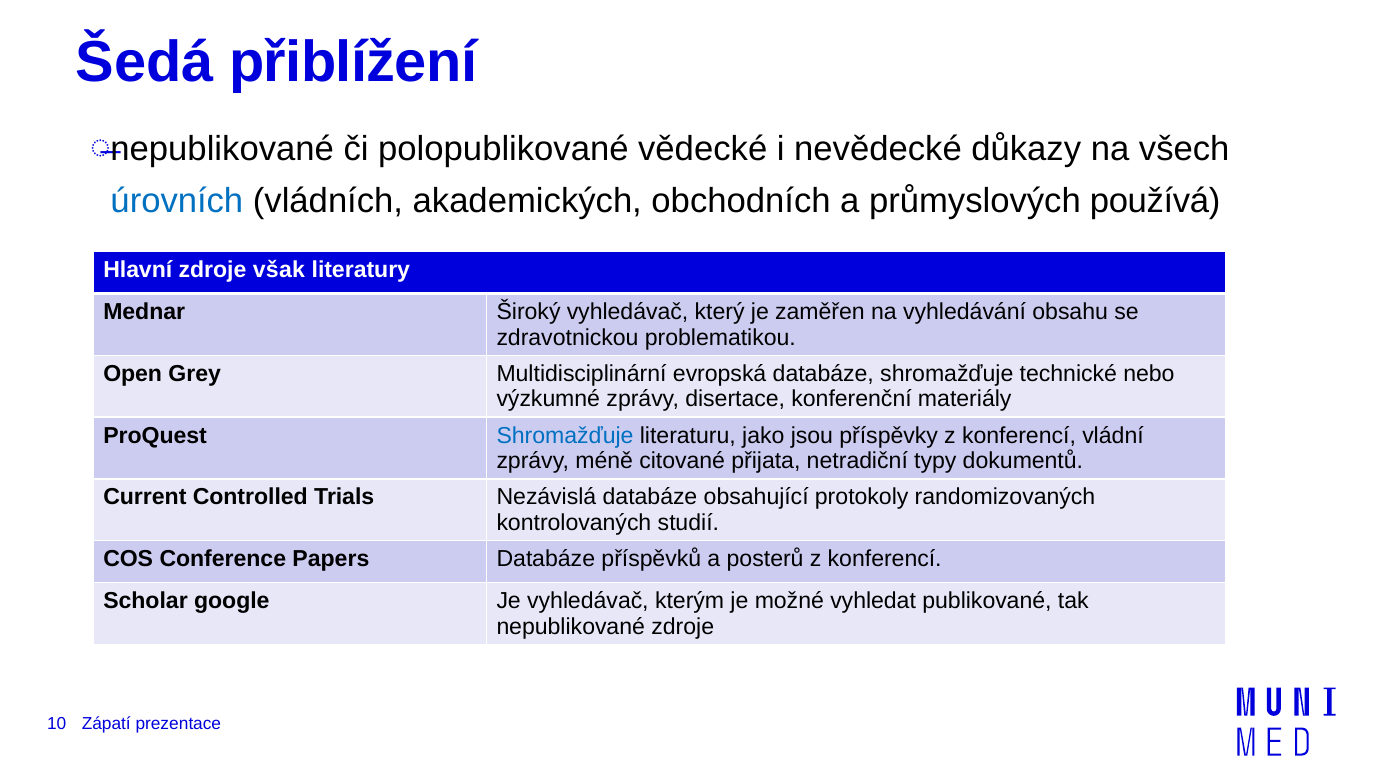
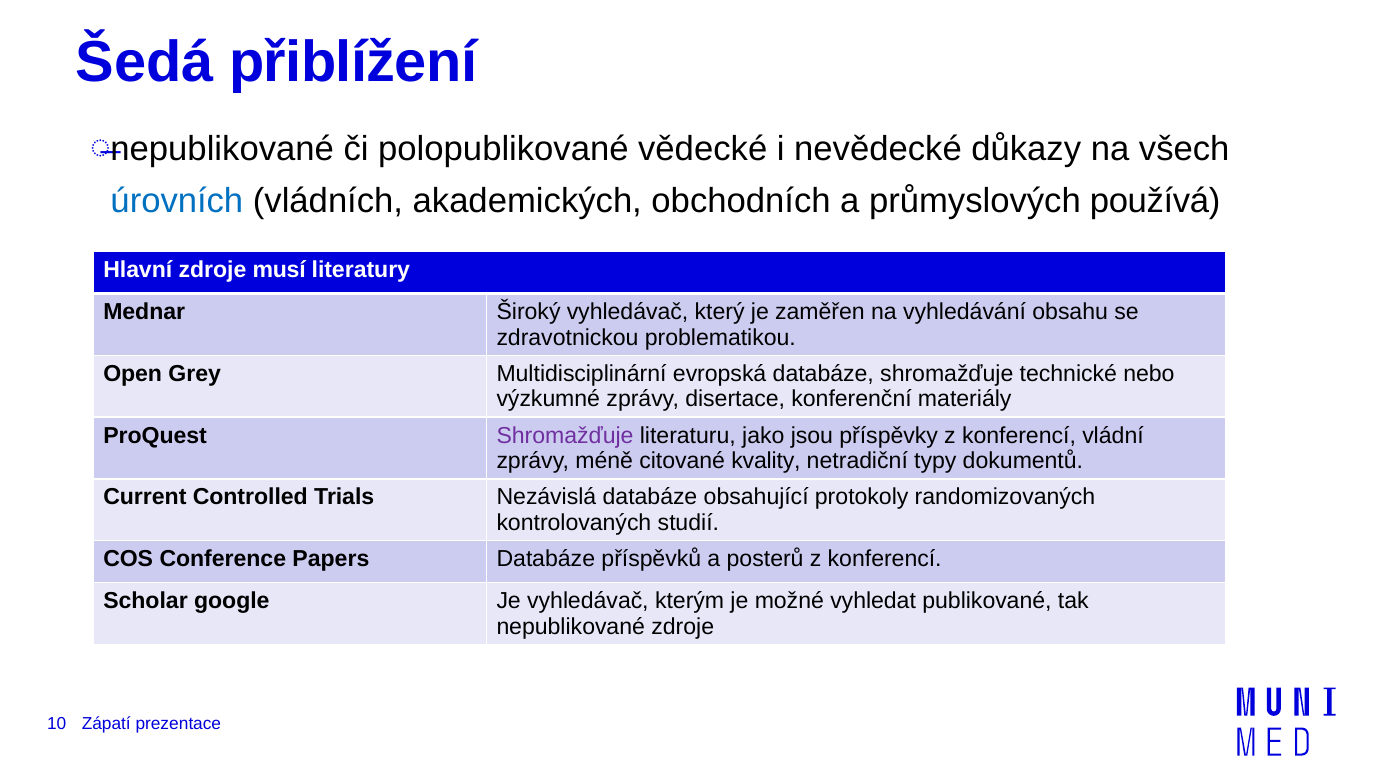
však: však -> musí
Shromažďuje at (565, 435) colour: blue -> purple
přijata: přijata -> kvality
